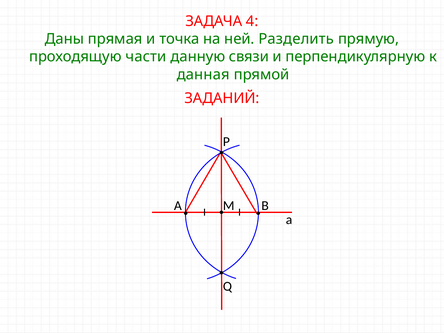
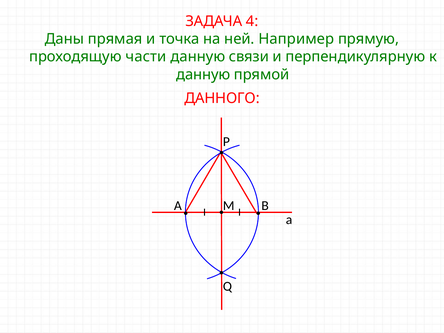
Разделить: Разделить -> Например
данная at (203, 74): данная -> данную
ЗАДАНИЙ: ЗАДАНИЙ -> ДАННОГО
